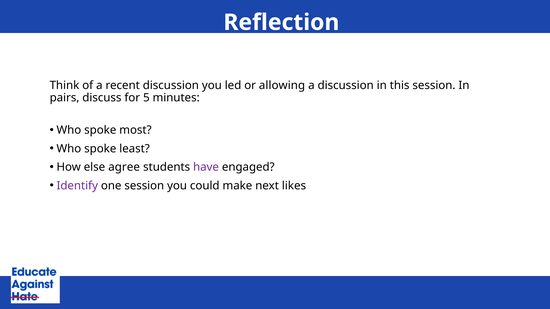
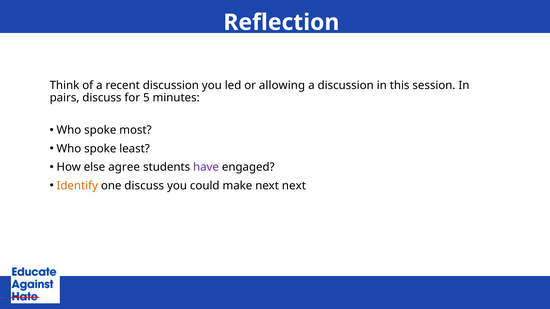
Identify colour: purple -> orange
one session: session -> discuss
next likes: likes -> next
